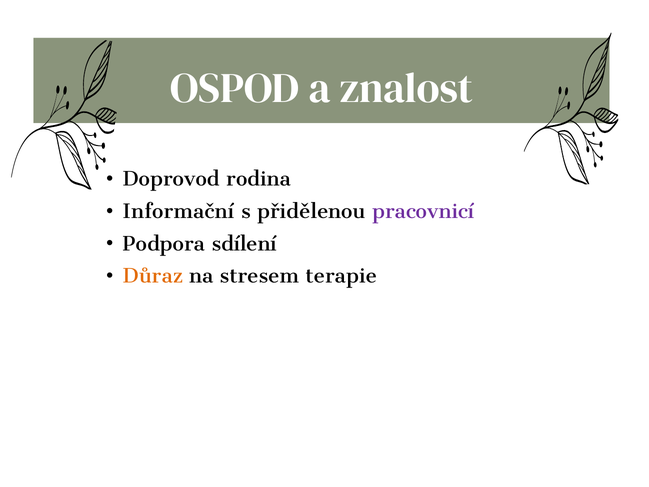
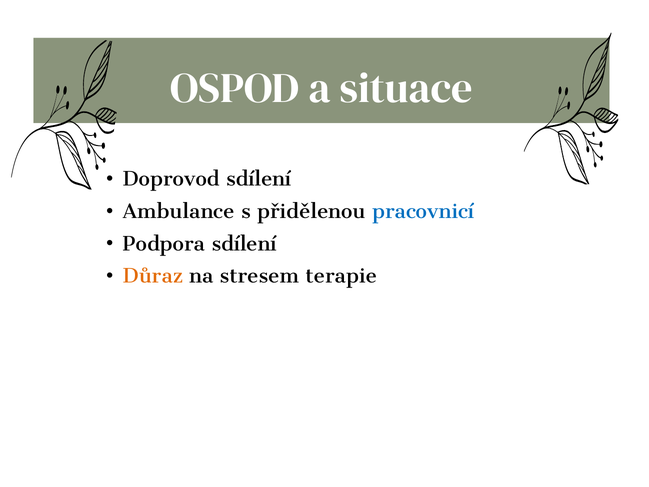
znalost: znalost -> situace
Doprovod rodina: rodina -> sdílení
Informační: Informační -> Ambulance
pracovnicí colour: purple -> blue
